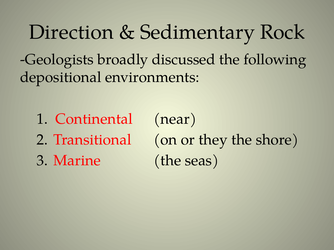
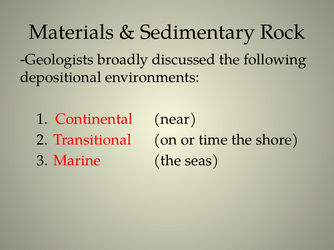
Direction: Direction -> Materials
they: they -> time
